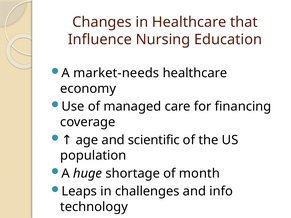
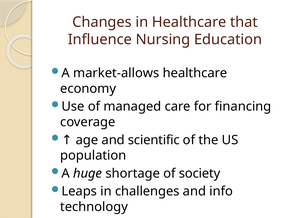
market-needs: market-needs -> market-allows
month: month -> society
